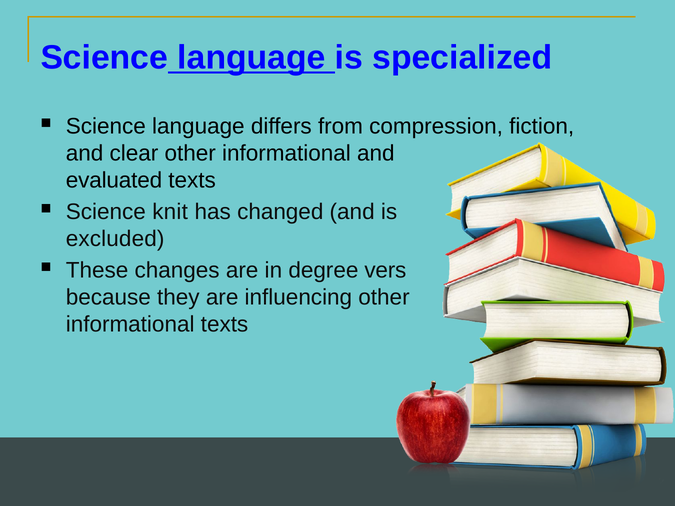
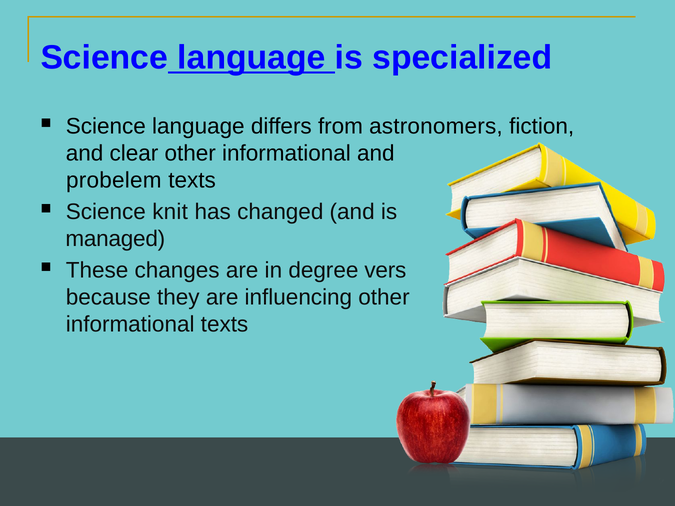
compression: compression -> astronomers
evaluated: evaluated -> probelem
excluded: excluded -> managed
